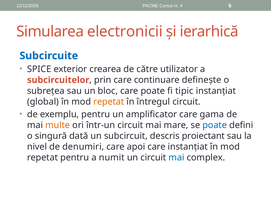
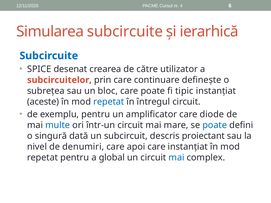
Simularea electronicii: electronicii -> subcircuite
exterior: exterior -> desenat
global: global -> aceste
repetat at (109, 102) colour: orange -> blue
gama: gama -> diode
multe colour: orange -> blue
numit: numit -> global
